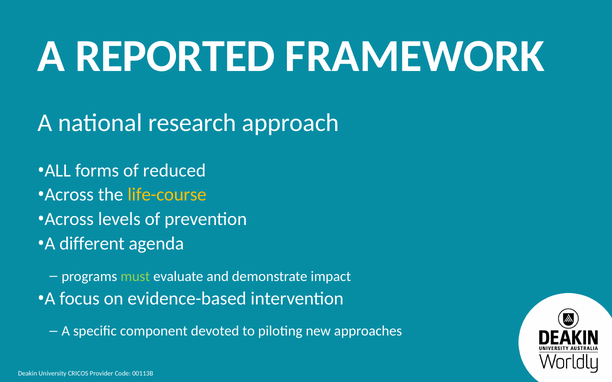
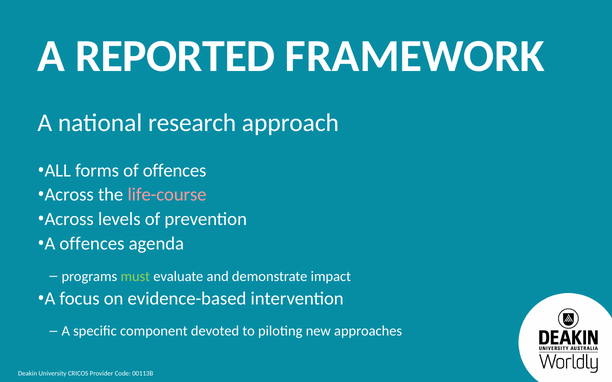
of reduced: reduced -> offences
life-course colour: yellow -> pink
A different: different -> offences
